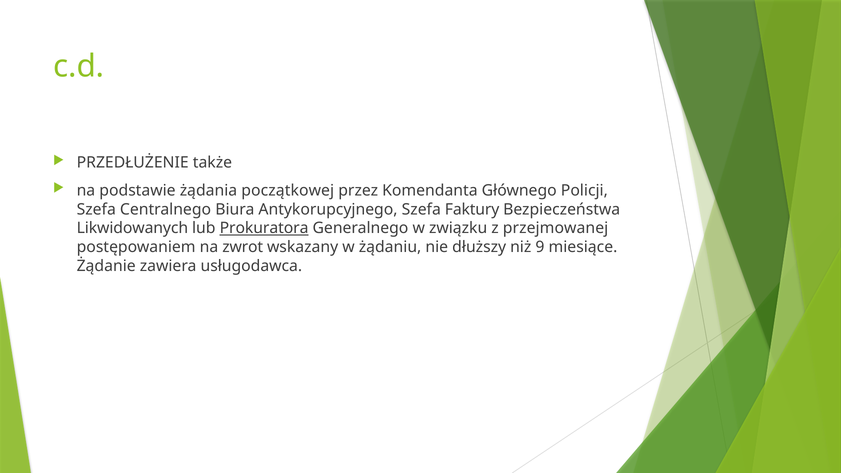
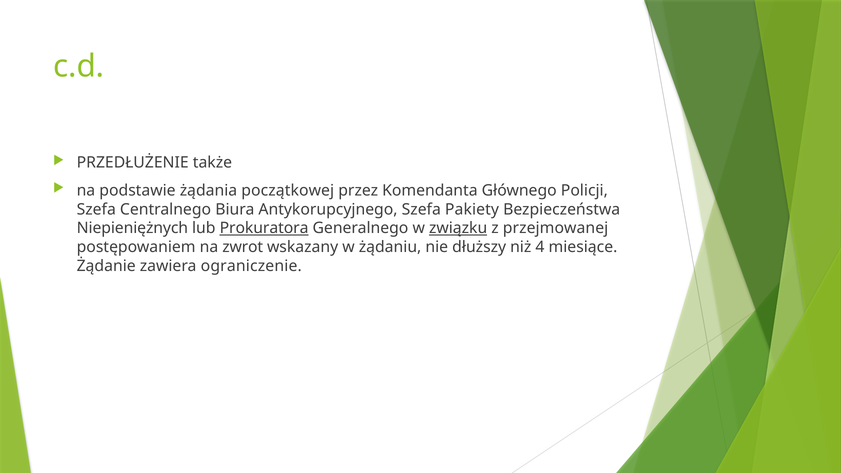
Faktury: Faktury -> Pakiety
Likwidowanych: Likwidowanych -> Niepieniężnych
związku underline: none -> present
9: 9 -> 4
usługodawca: usługodawca -> ograniczenie
